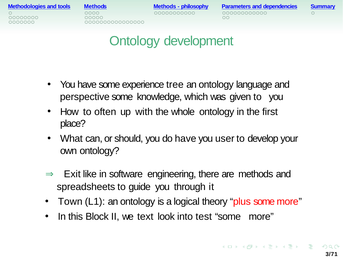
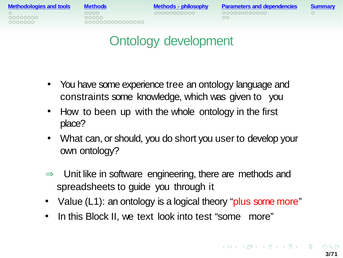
perspective: perspective -> constraints
often: often -> been
do have: have -> short
Exit: Exit -> Unit
Town: Town -> Value
